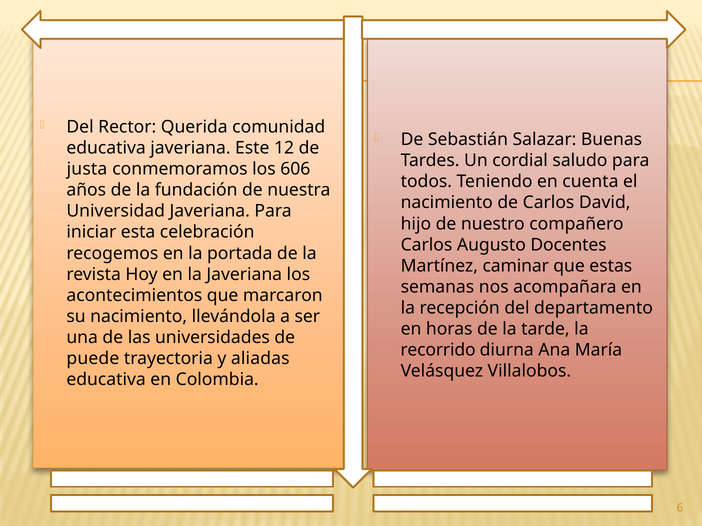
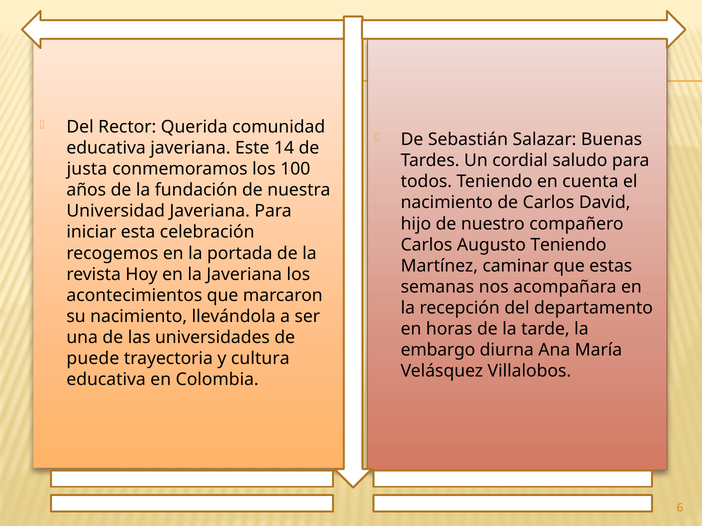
12: 12 -> 14
606: 606 -> 100
Augusto Docentes: Docentes -> Teniendo
recorrido: recorrido -> embargo
aliadas: aliadas -> cultura
